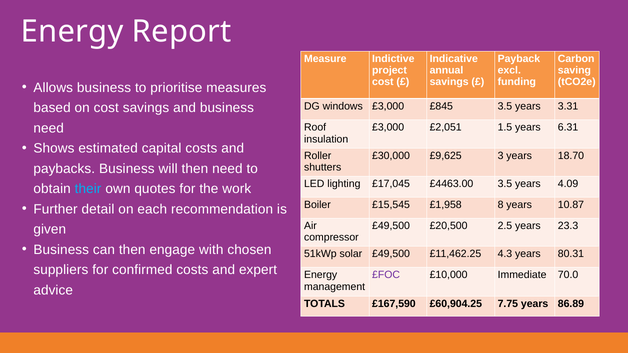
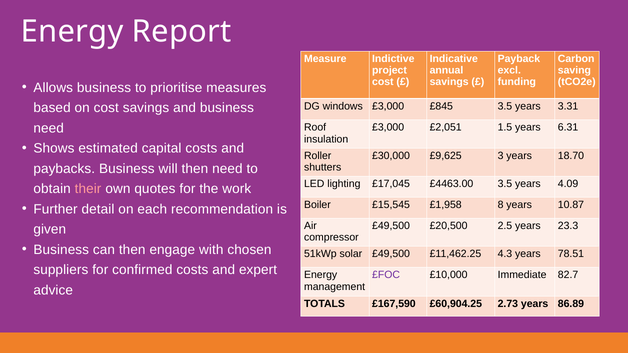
their colour: light blue -> pink
80.31: 80.31 -> 78.51
70.0: 70.0 -> 82.7
7.75: 7.75 -> 2.73
